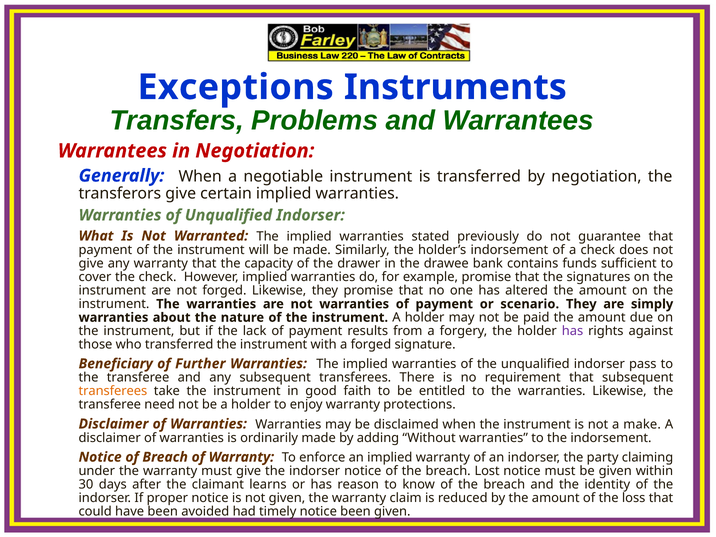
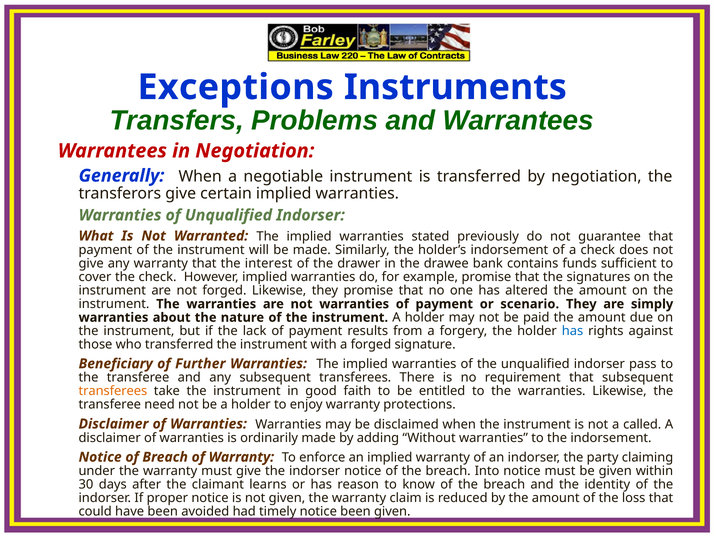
capacity: capacity -> interest
has at (573, 331) colour: purple -> blue
make: make -> called
Lost: Lost -> Into
